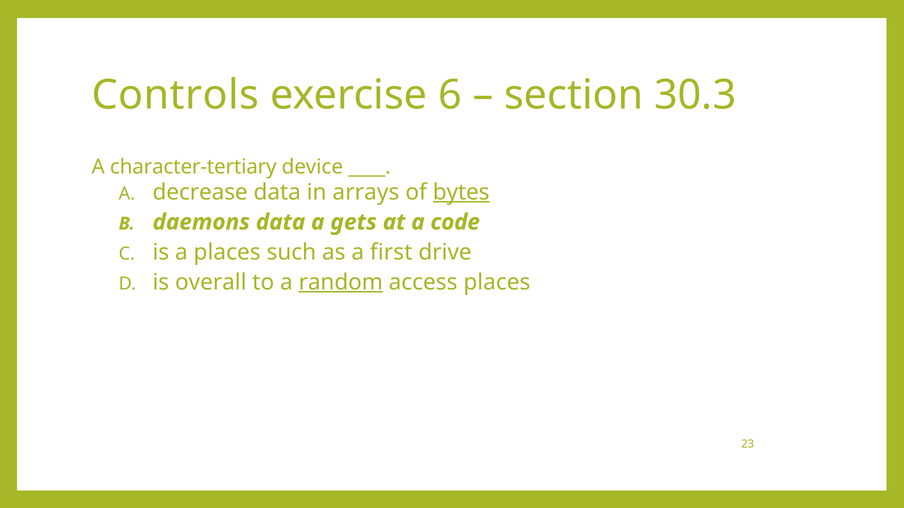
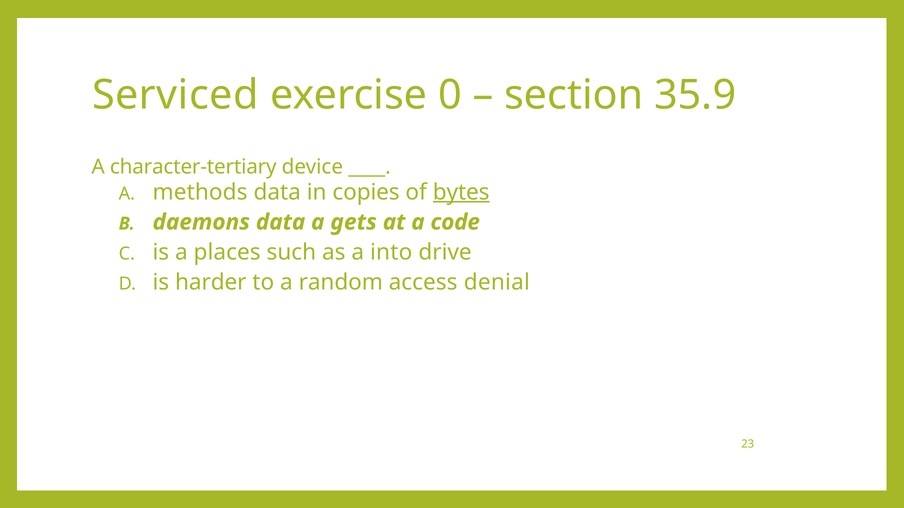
Controls: Controls -> Serviced
6: 6 -> 0
30.3: 30.3 -> 35.9
decrease: decrease -> methods
arrays: arrays -> copies
first: first -> into
overall: overall -> harder
random underline: present -> none
access places: places -> denial
